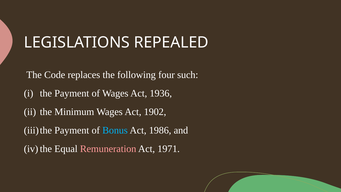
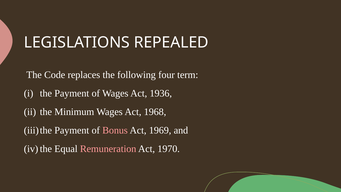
such: such -> term
1902: 1902 -> 1968
Bonus colour: light blue -> pink
1986: 1986 -> 1969
1971: 1971 -> 1970
